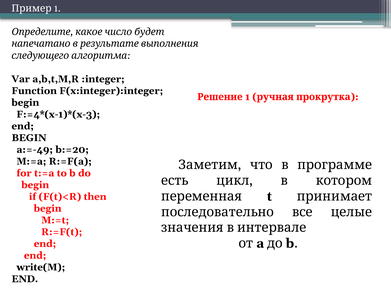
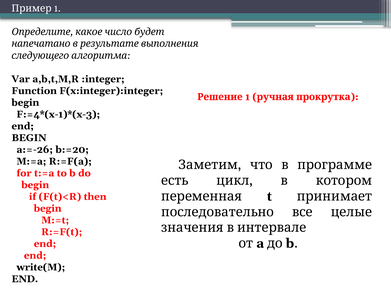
a:=-49: a:=-49 -> a:=-26
